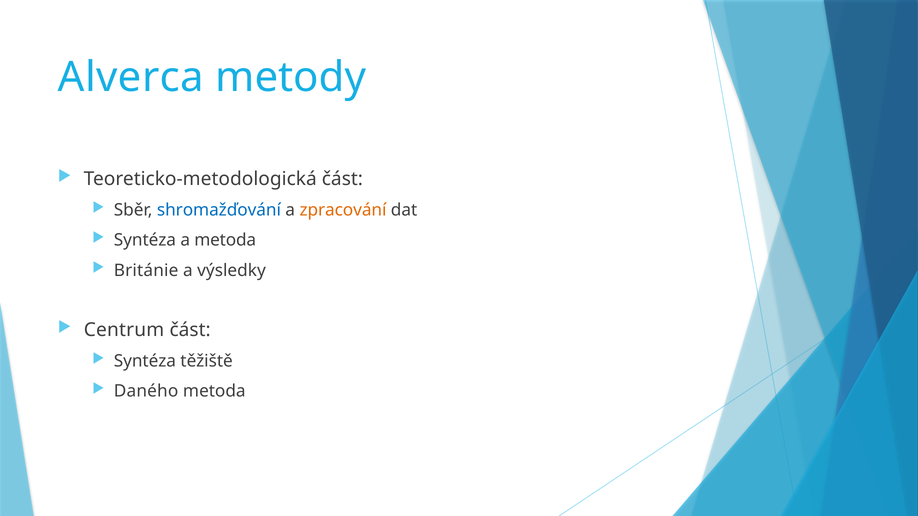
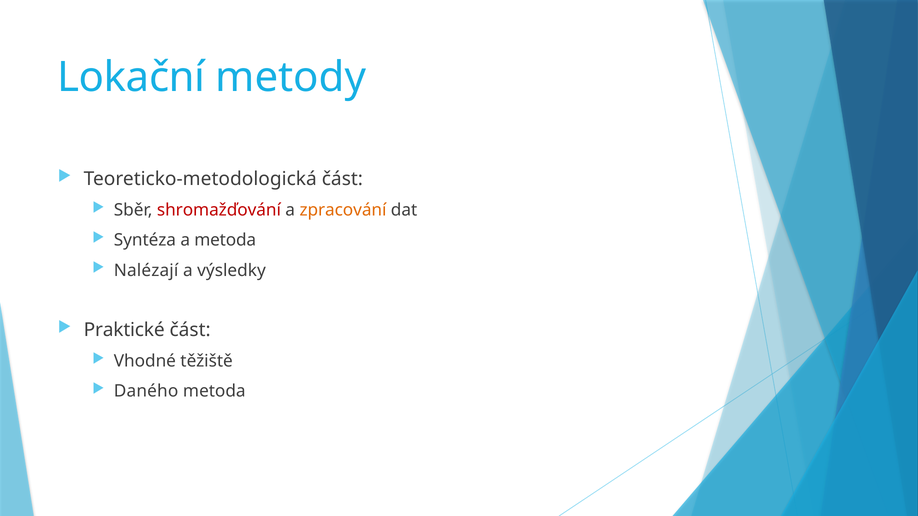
Alverca: Alverca -> Lokační
shromažďování colour: blue -> red
Británie: Británie -> Nalézají
Centrum: Centrum -> Praktické
Syntéza at (145, 361): Syntéza -> Vhodné
